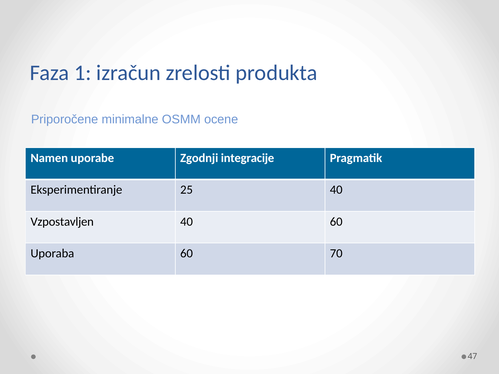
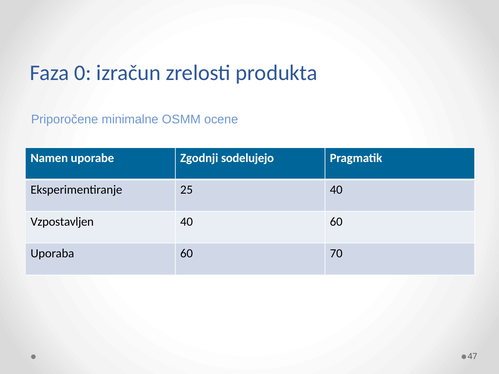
1: 1 -> 0
integracije: integracije -> sodelujejo
